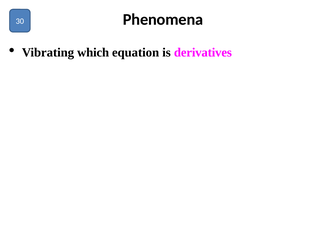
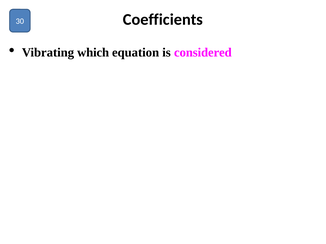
Phenomena: Phenomena -> Coefficients
derivatives: derivatives -> considered
